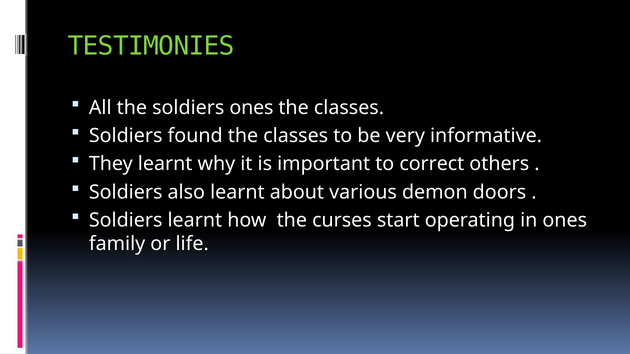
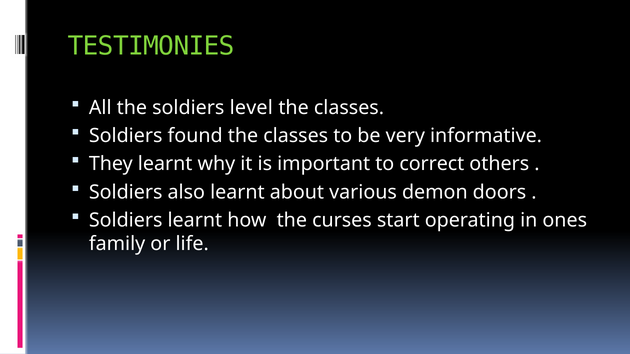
soldiers ones: ones -> level
